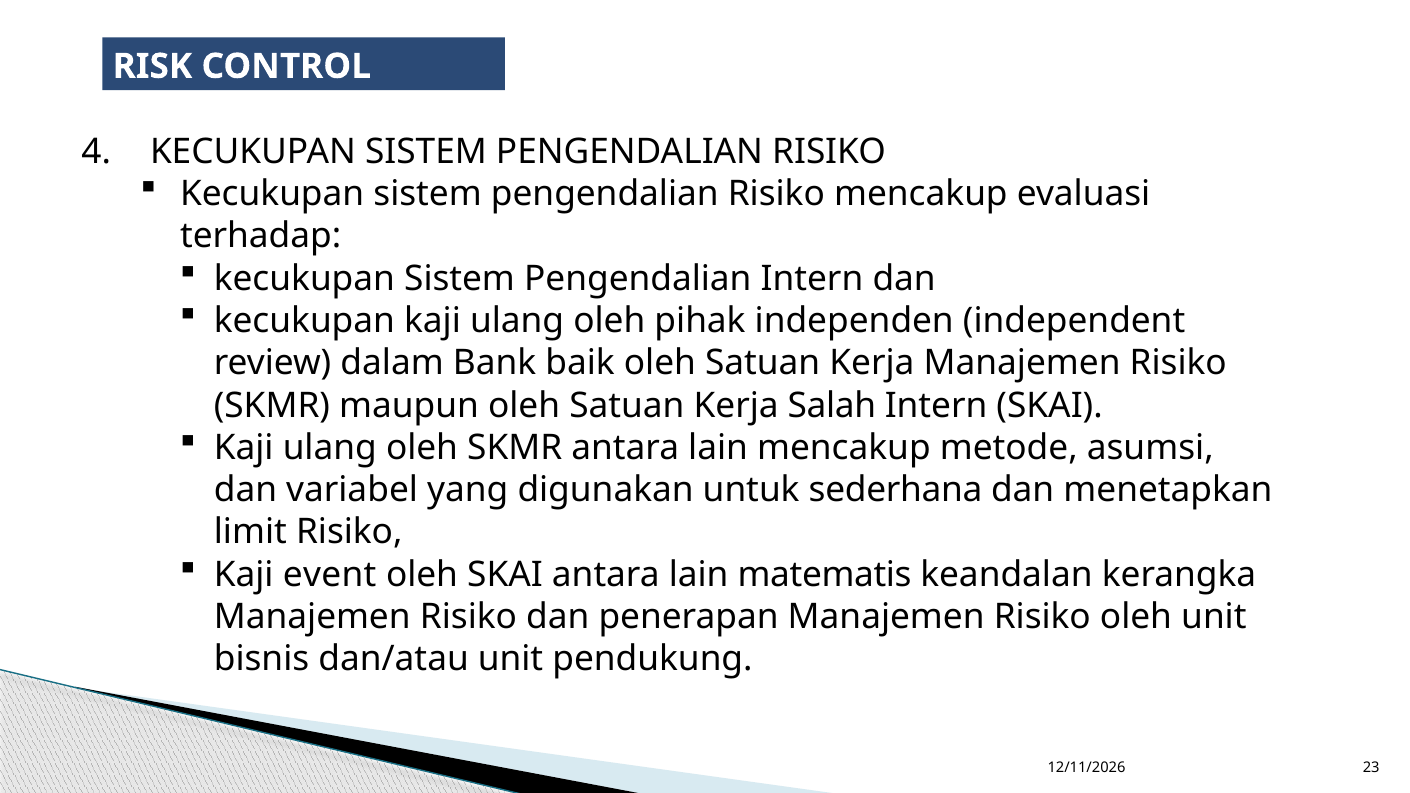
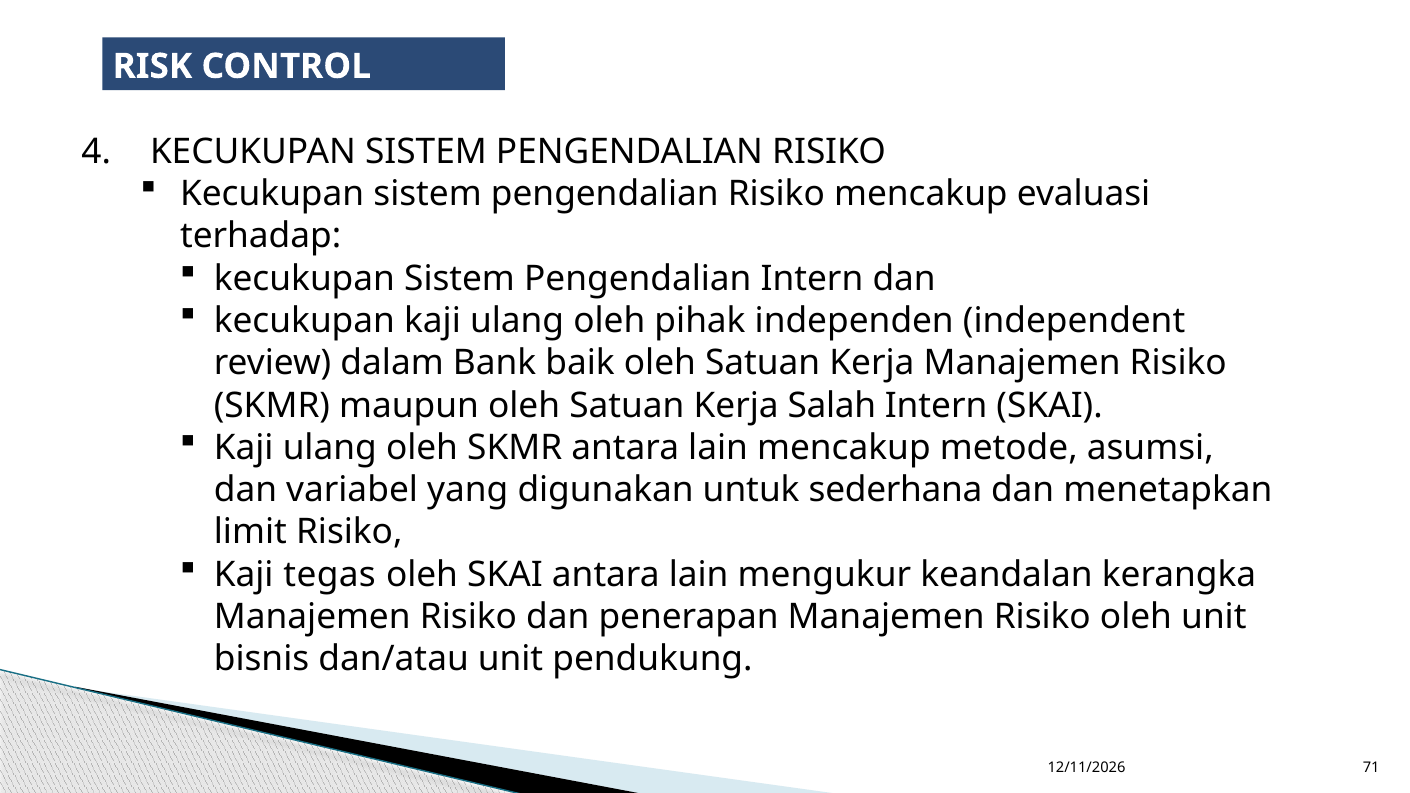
event: event -> tegas
matematis: matematis -> mengukur
23: 23 -> 71
